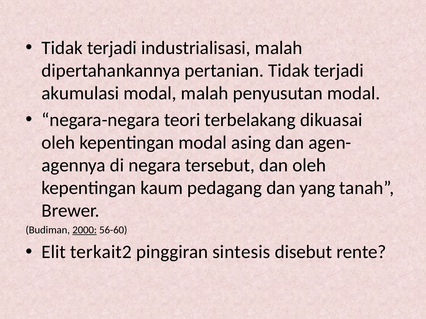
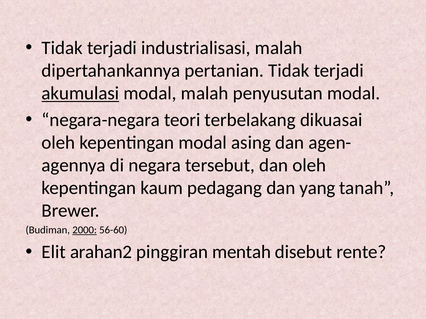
akumulasi underline: none -> present
terkait2: terkait2 -> arahan2
sintesis: sintesis -> mentah
